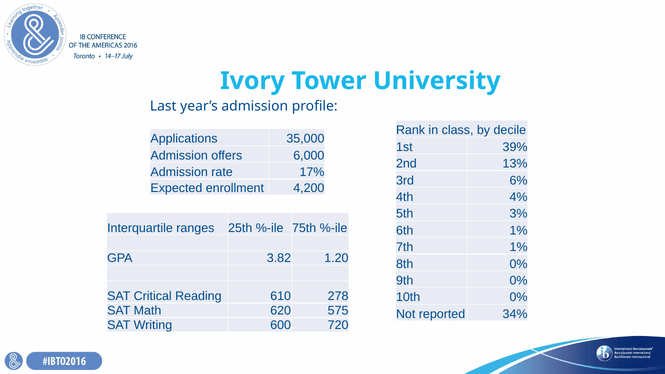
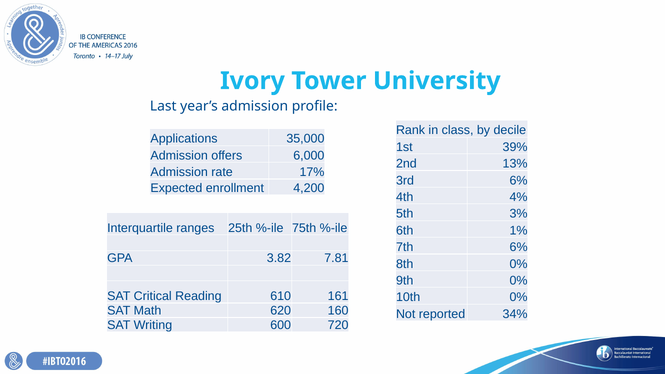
7th 1%: 1% -> 6%
1.20: 1.20 -> 7.81
278: 278 -> 161
575: 575 -> 160
